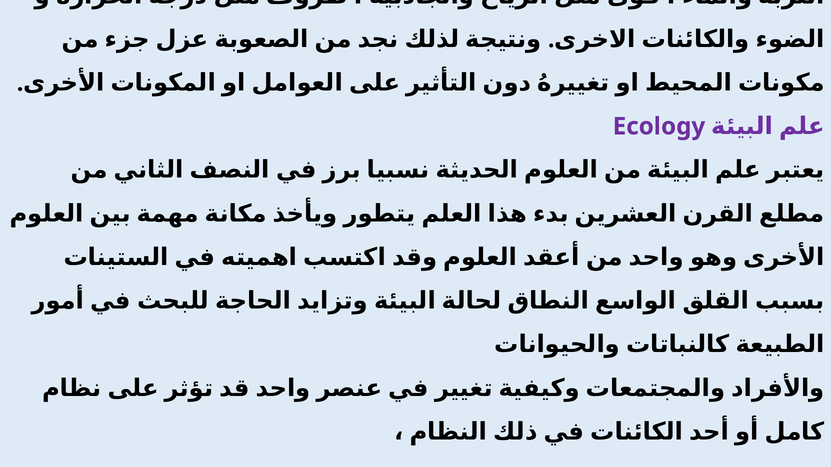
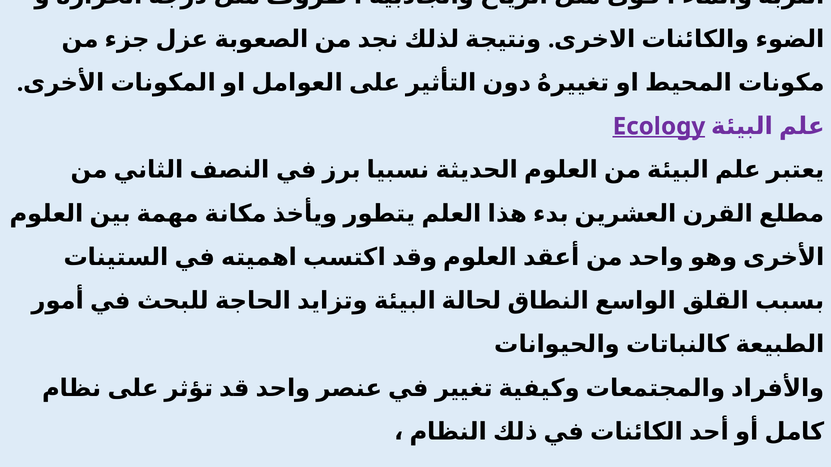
Ecology underline: none -> present
